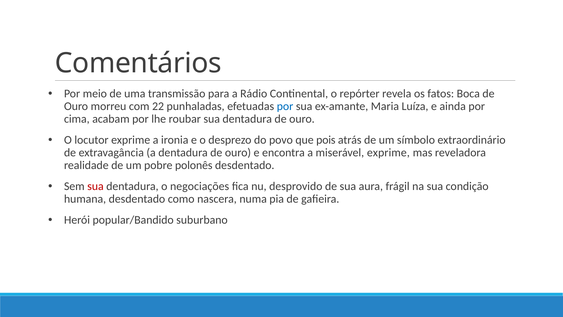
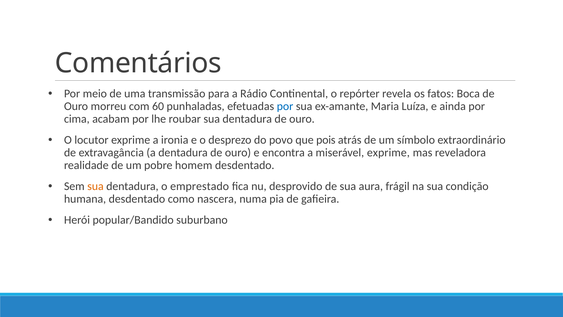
22: 22 -> 60
polonês: polonês -> homem
sua at (95, 186) colour: red -> orange
negociações: negociações -> emprestado
